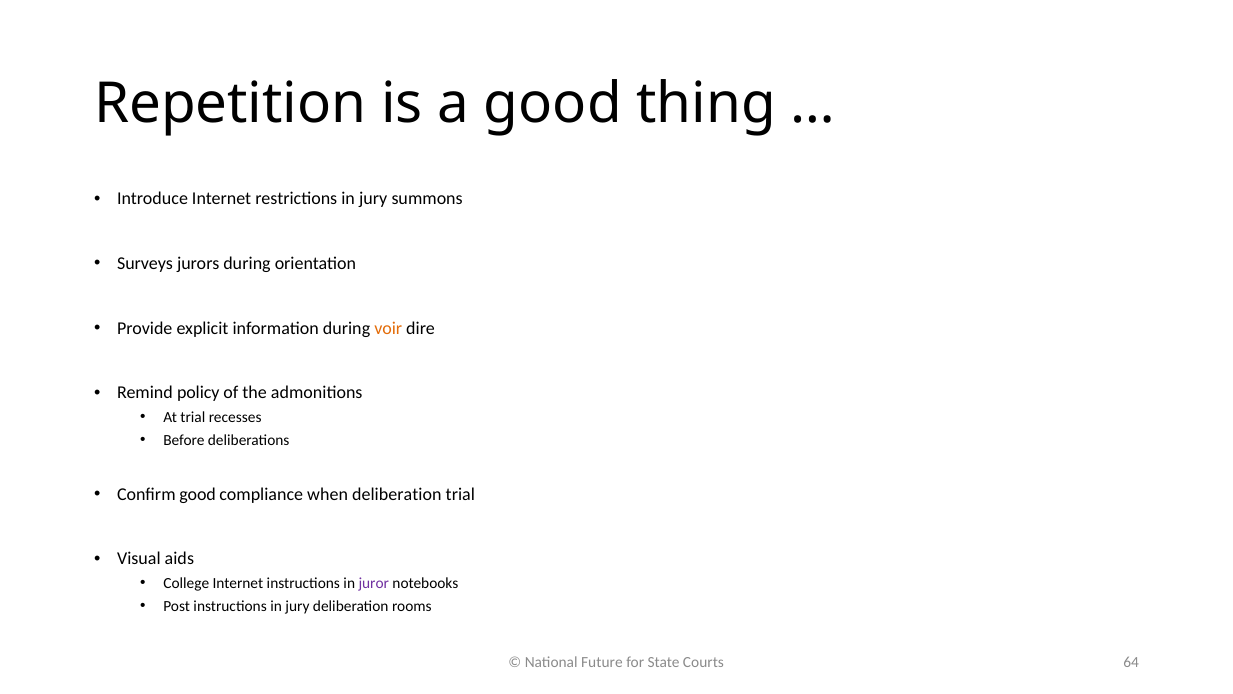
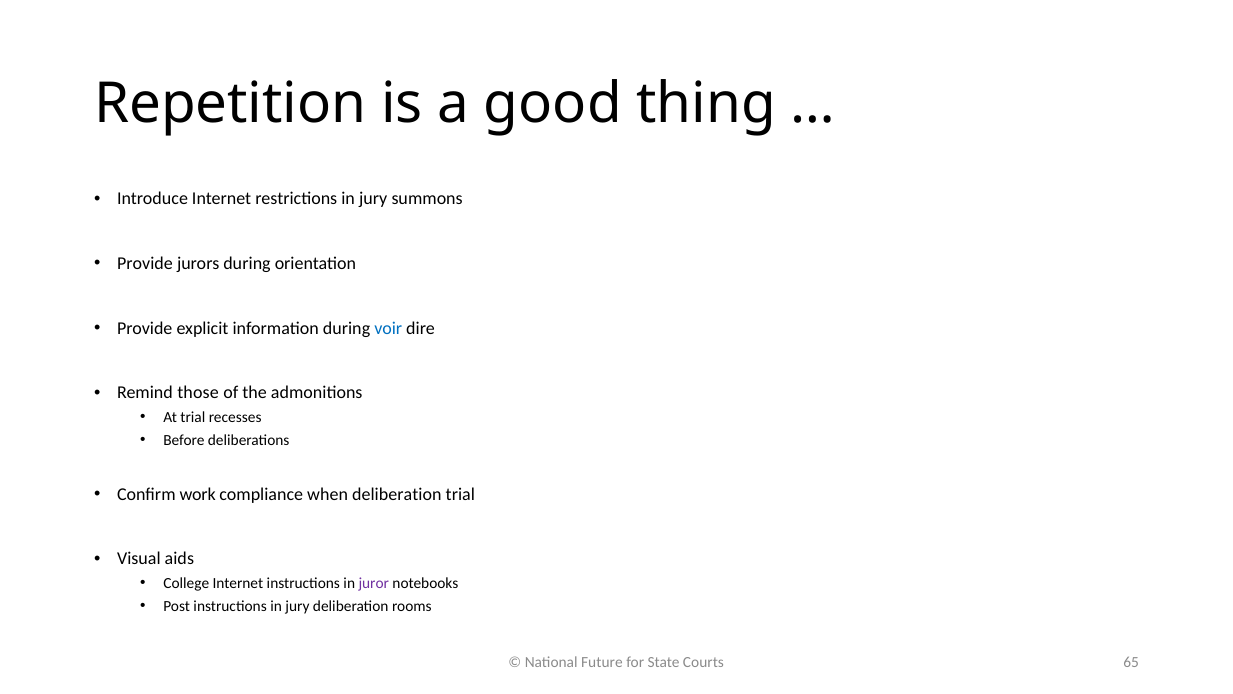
Surveys at (145, 263): Surveys -> Provide
voir colour: orange -> blue
policy: policy -> those
Confirm good: good -> work
64: 64 -> 65
